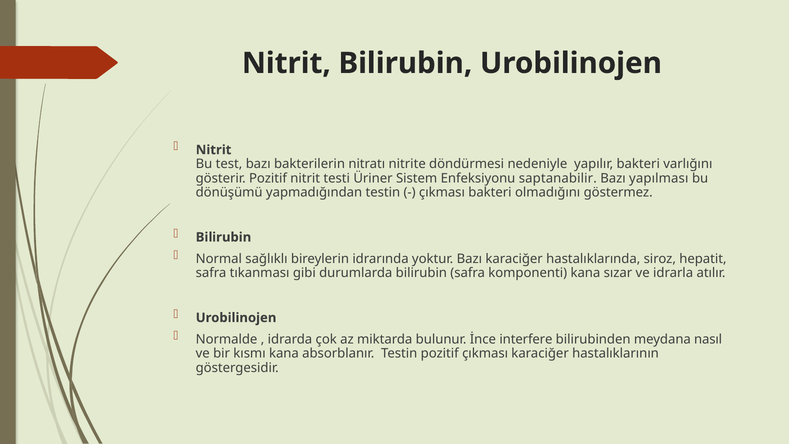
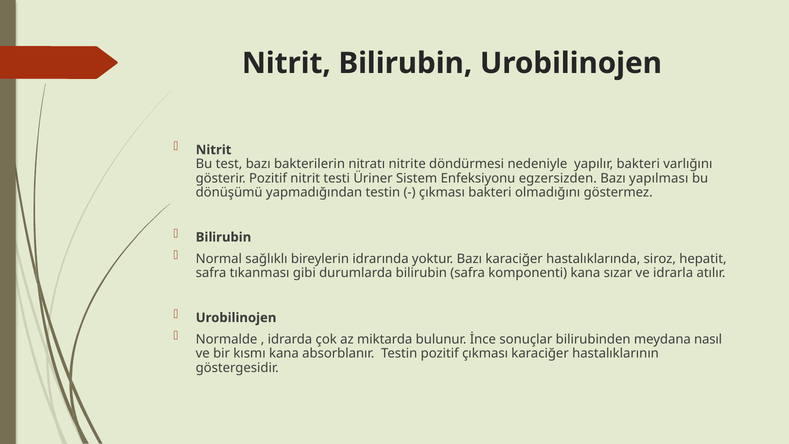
saptanabilir: saptanabilir -> egzersizden
interfere: interfere -> sonuçlar
